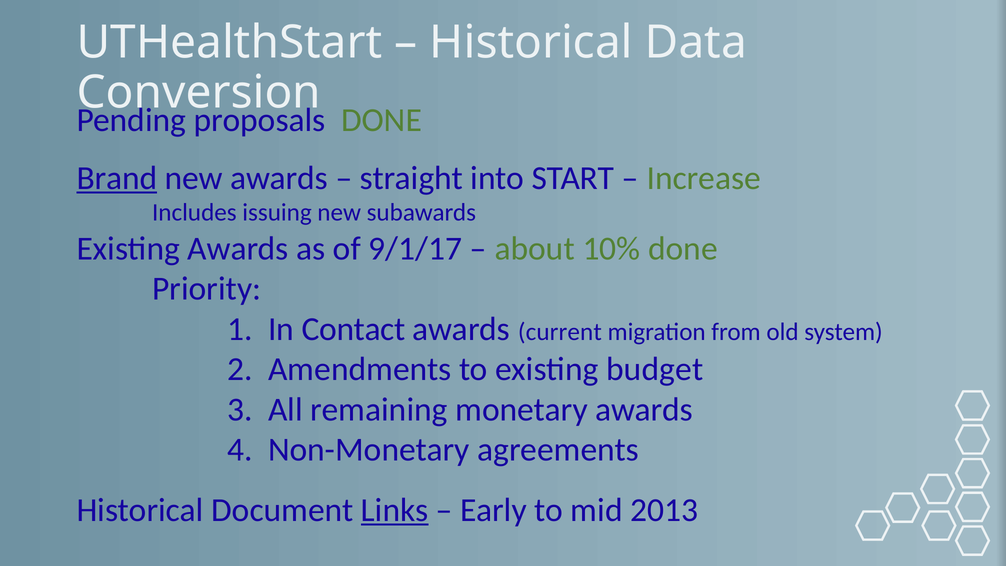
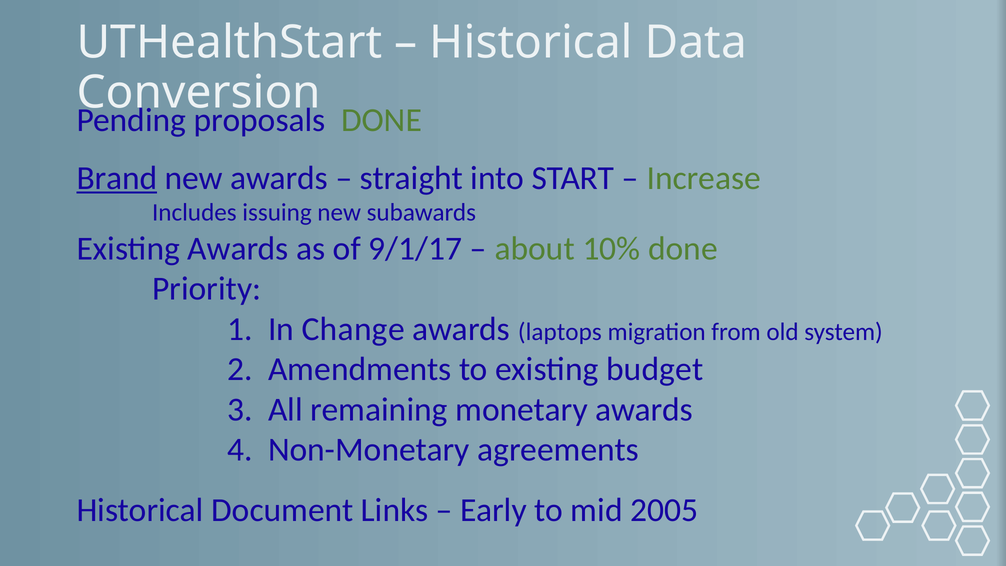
Contact: Contact -> Change
current: current -> laptops
Links underline: present -> none
2013: 2013 -> 2005
